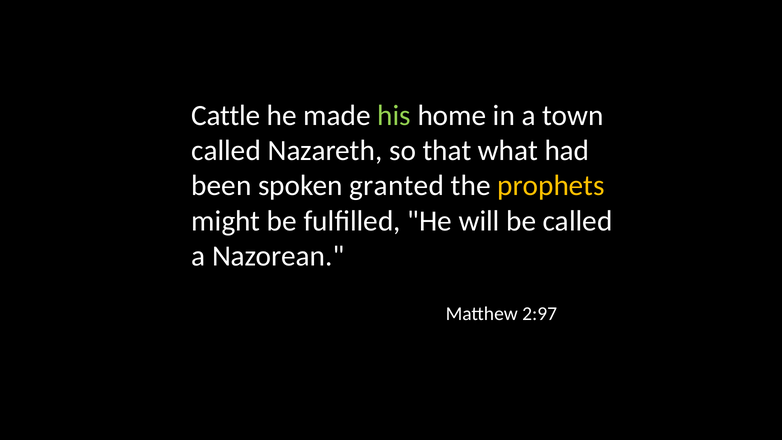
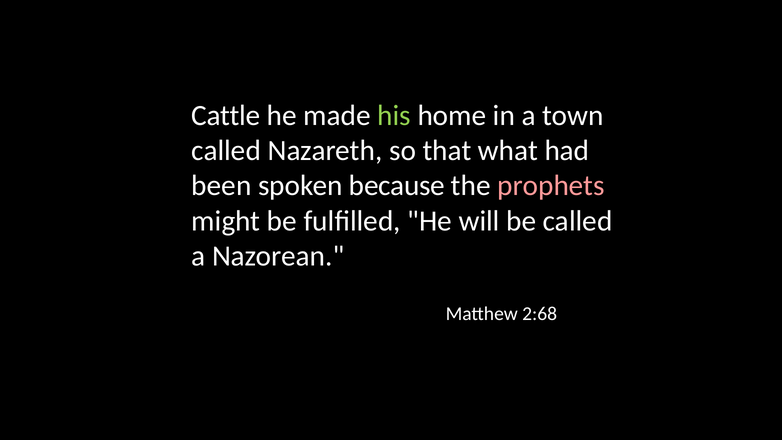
granted: granted -> because
prophets colour: yellow -> pink
2:97: 2:97 -> 2:68
